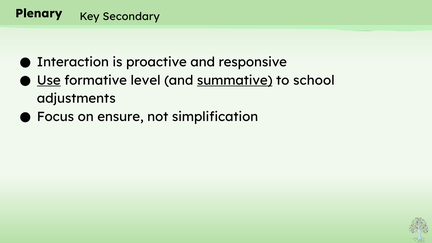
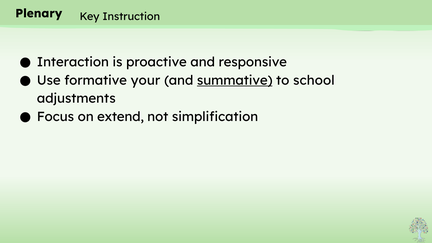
Secondary: Secondary -> Instruction
Use underline: present -> none
level: level -> your
ensure: ensure -> extend
